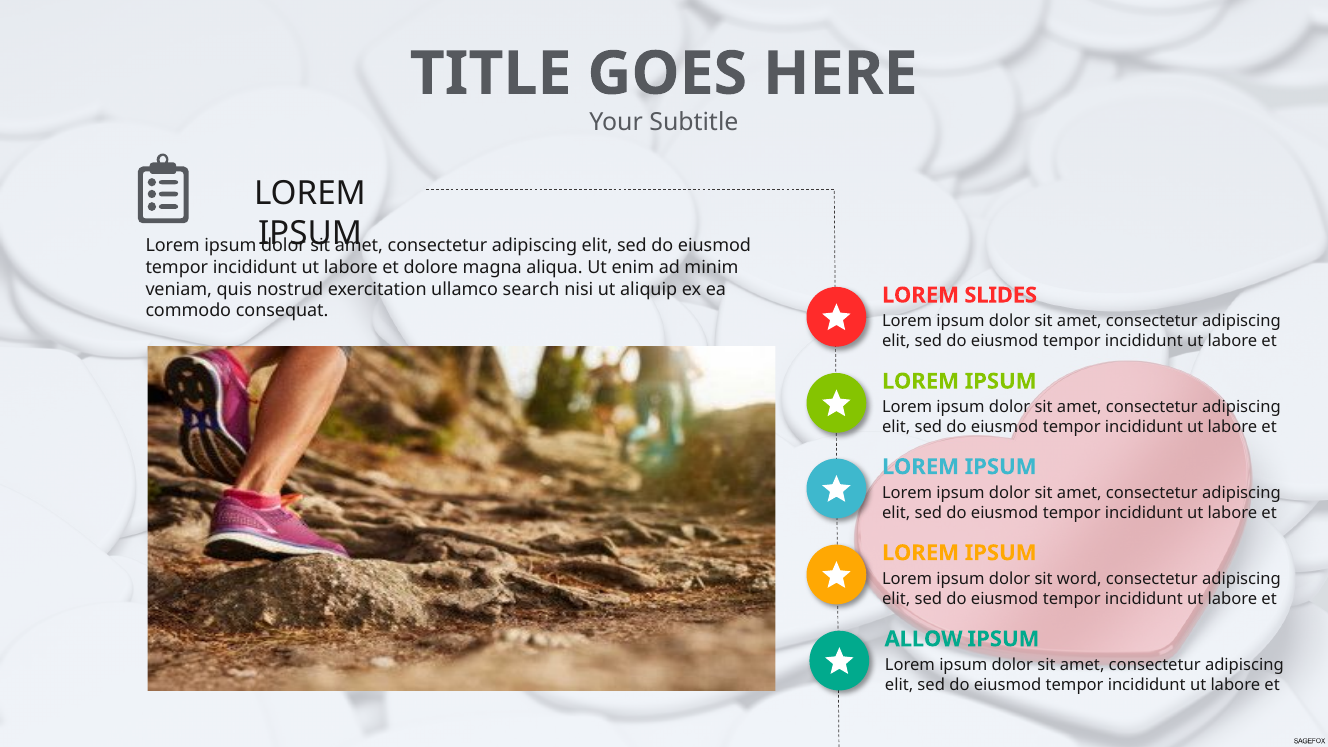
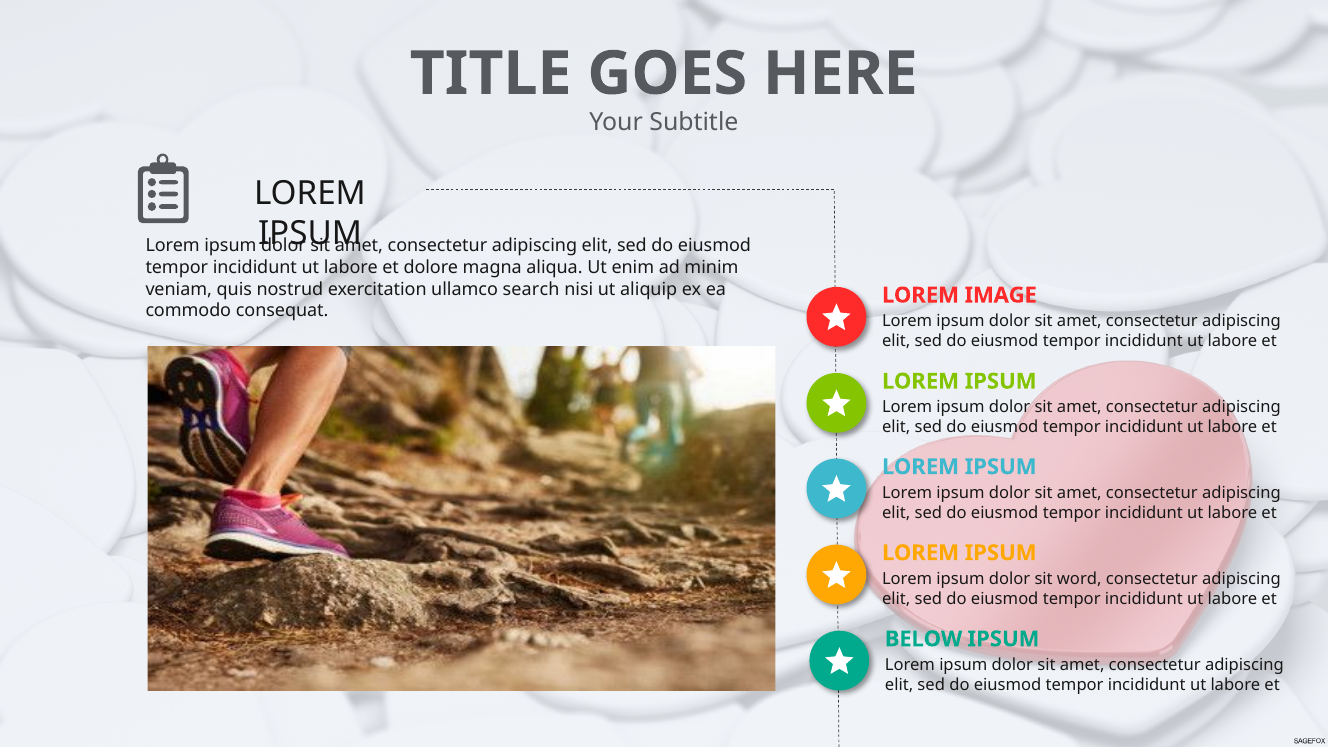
SLIDES: SLIDES -> IMAGE
ALLOW: ALLOW -> BELOW
